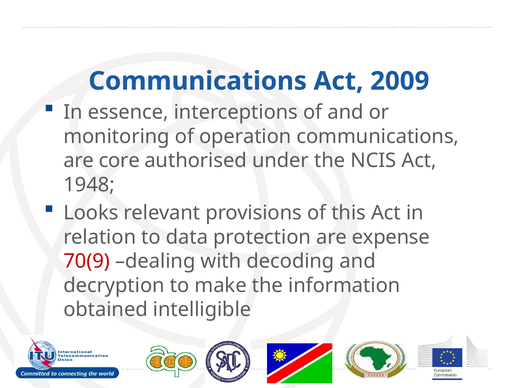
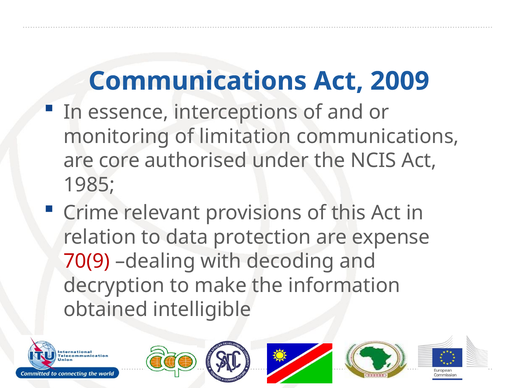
operation: operation -> limitation
1948: 1948 -> 1985
Looks: Looks -> Crime
